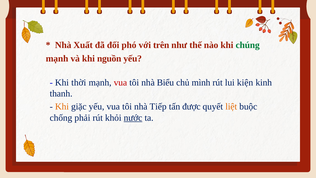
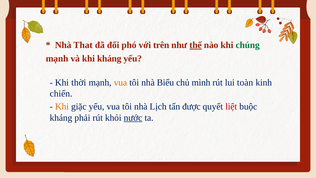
Xuất: Xuất -> That
thế underline: none -> present
khi nguồn: nguồn -> kháng
vua at (120, 82) colour: red -> orange
kiện: kiện -> toàn
thanh: thanh -> chiến
Tiếp: Tiếp -> Lịch
liệt colour: orange -> red
chống at (61, 118): chống -> kháng
